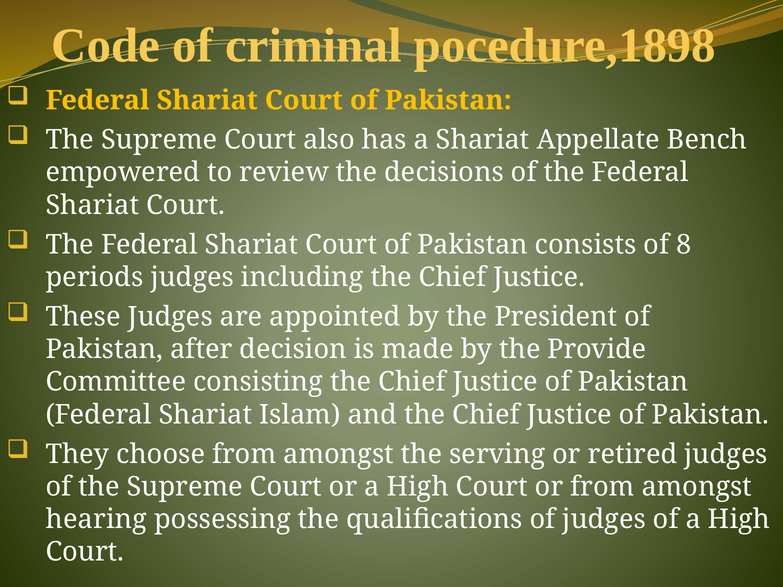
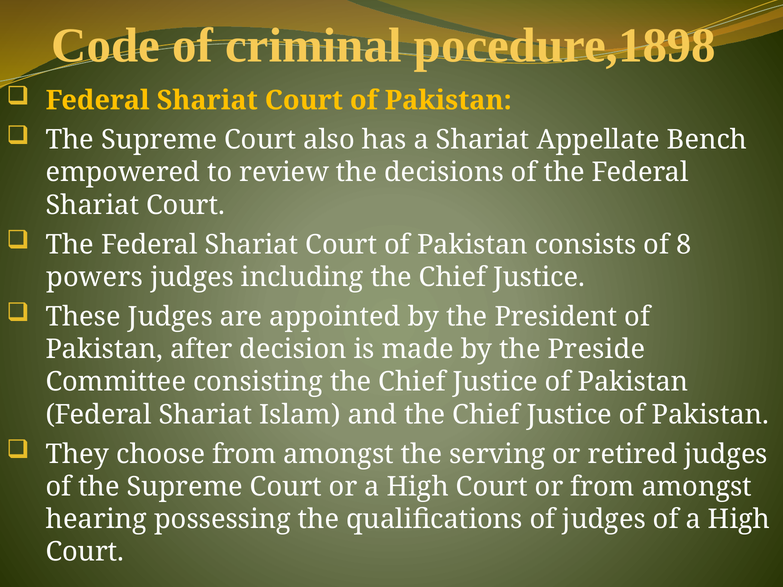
periods: periods -> powers
Provide: Provide -> Preside
